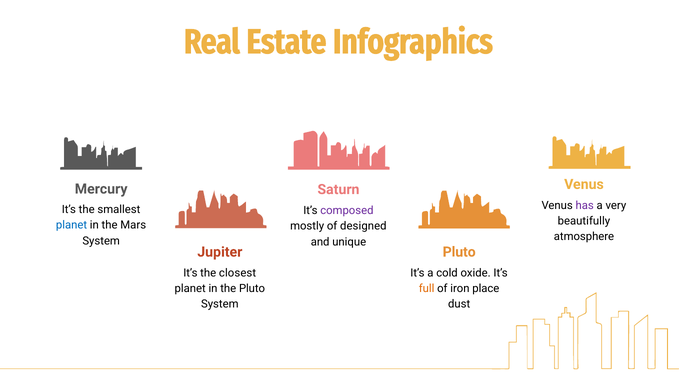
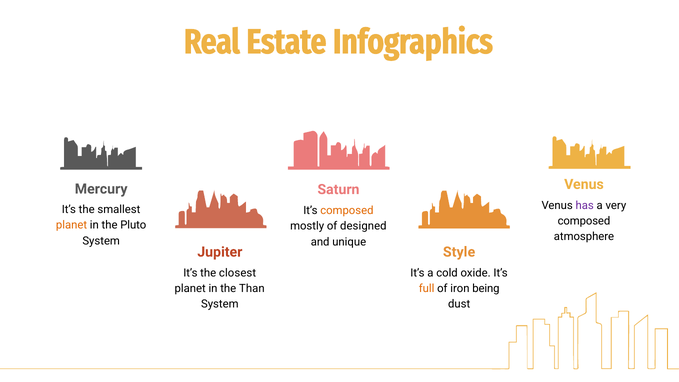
composed at (347, 211) colour: purple -> orange
beautifully at (584, 221): beautifully -> composed
planet at (72, 225) colour: blue -> orange
Mars: Mars -> Pluto
Pluto at (459, 252): Pluto -> Style
the Pluto: Pluto -> Than
place: place -> being
